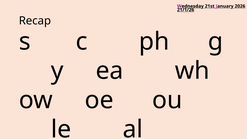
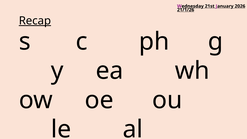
Recap underline: none -> present
